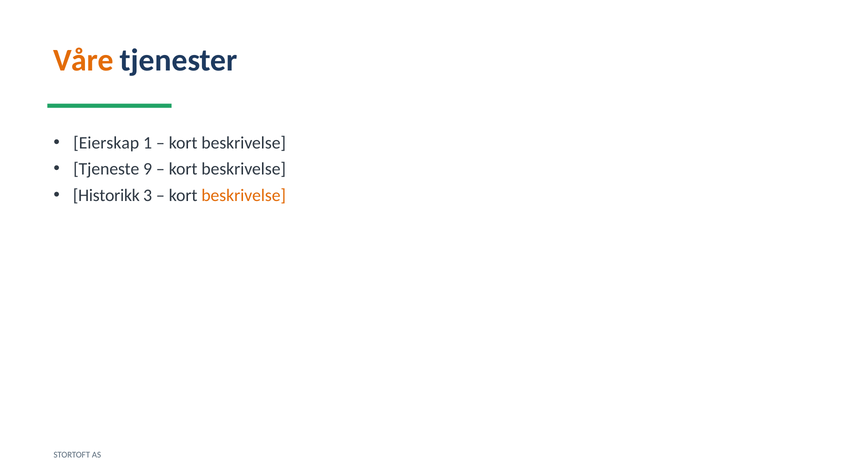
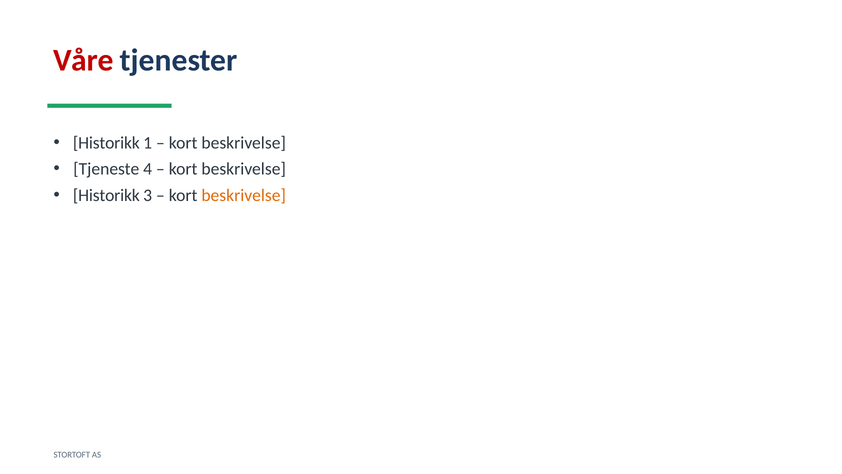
Våre colour: orange -> red
Eierskap at (106, 143): Eierskap -> Historikk
9: 9 -> 4
